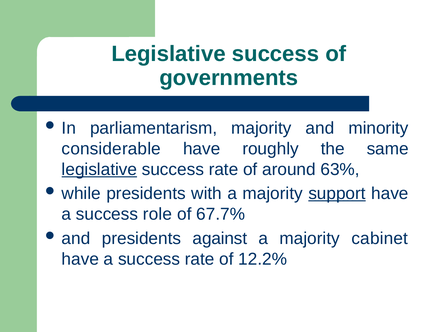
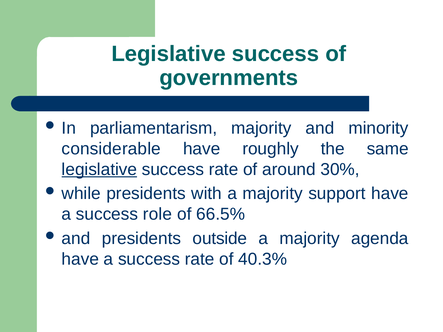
63%: 63% -> 30%
support underline: present -> none
67.7%: 67.7% -> 66.5%
against: against -> outside
cabinet: cabinet -> agenda
12.2%: 12.2% -> 40.3%
